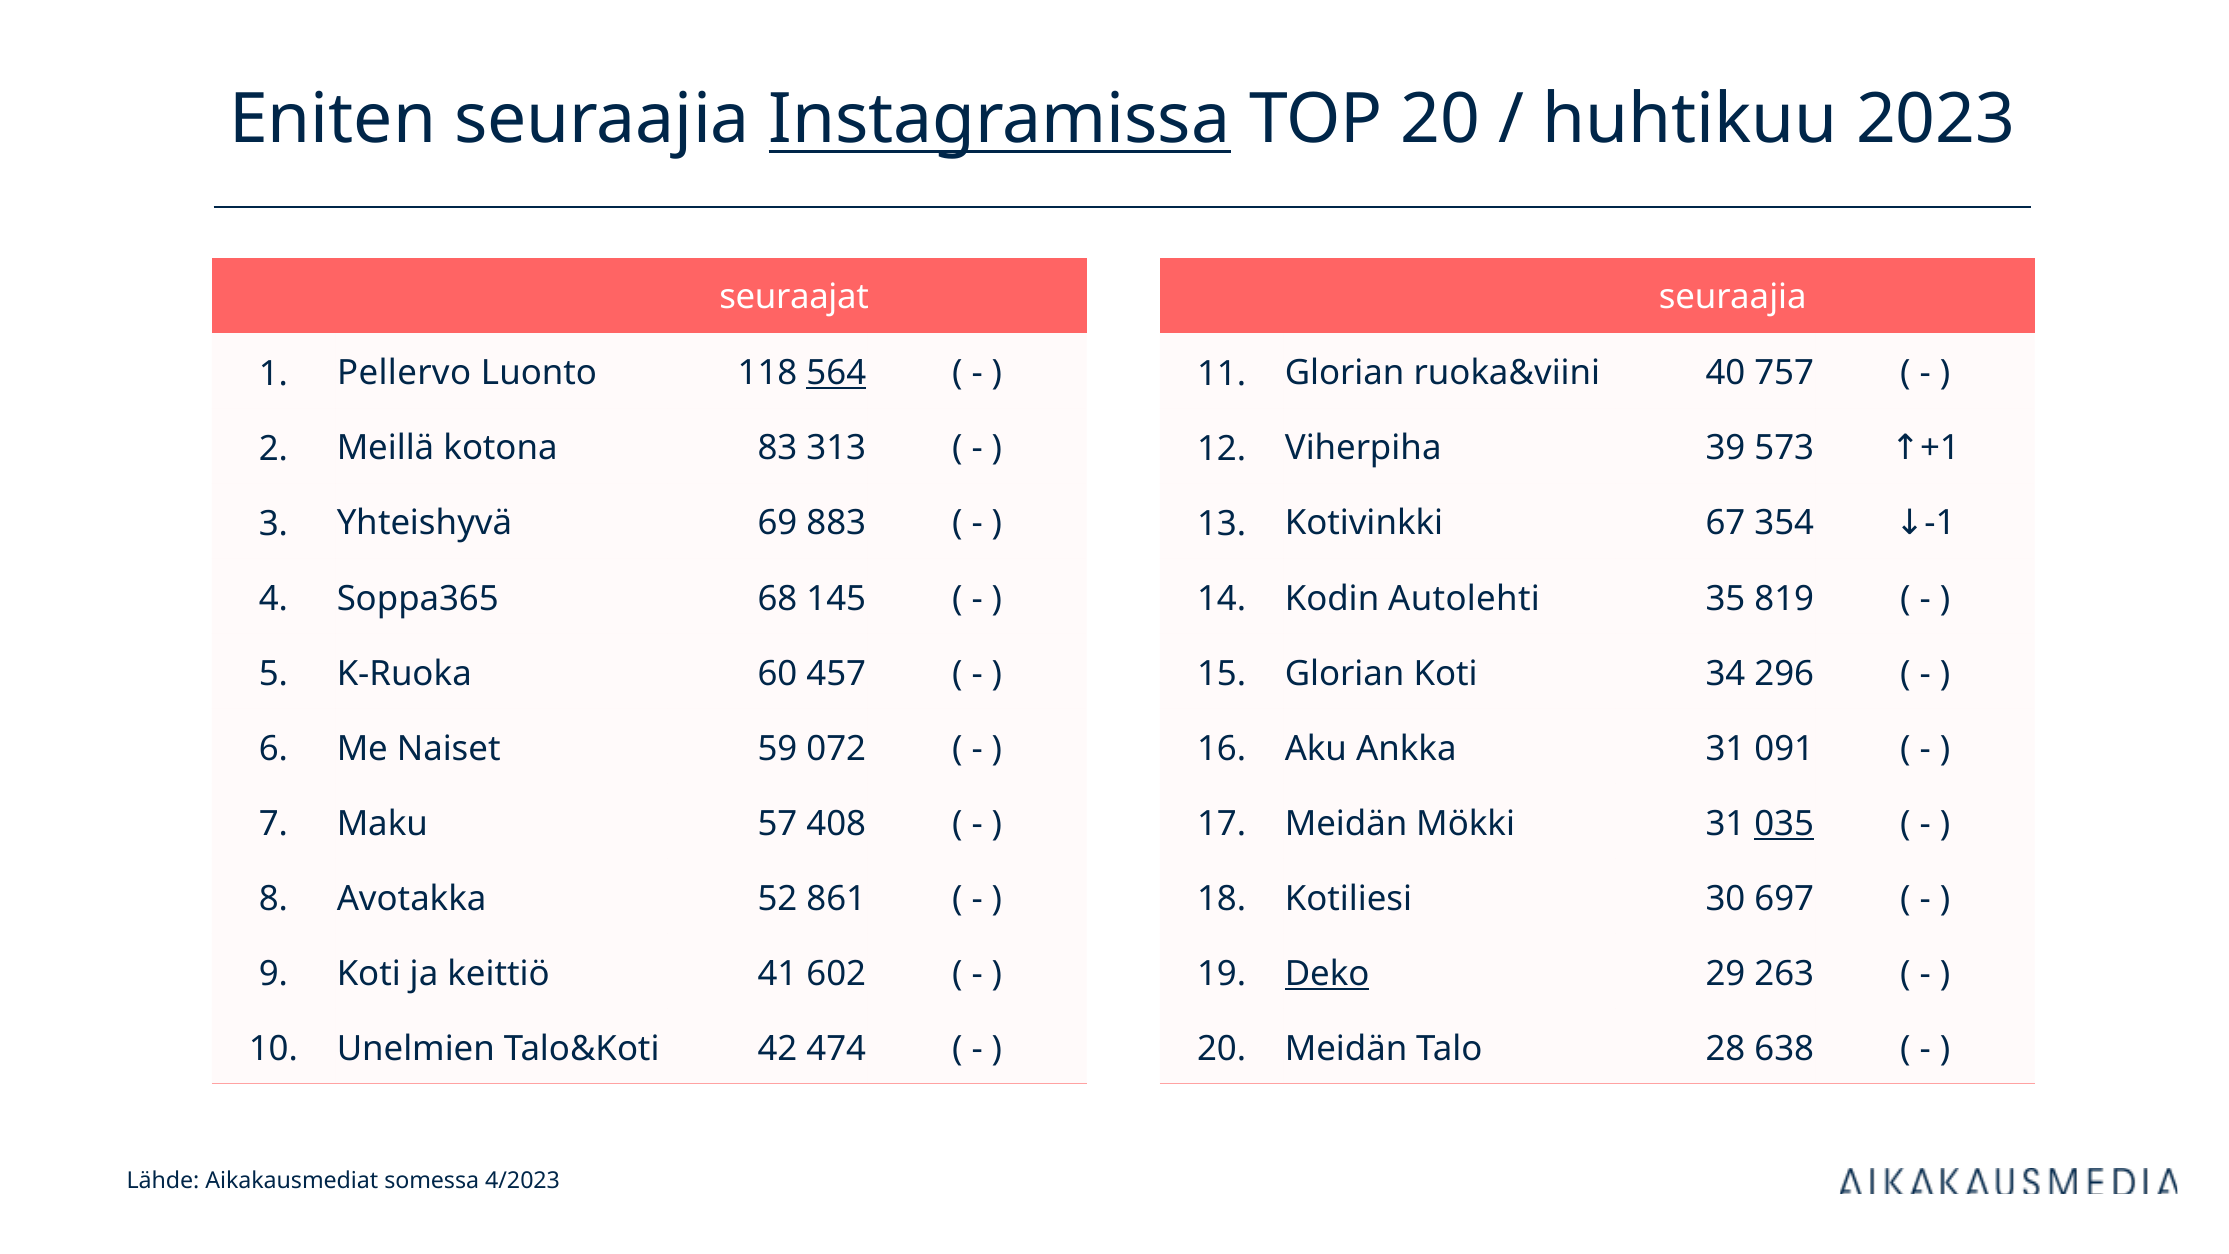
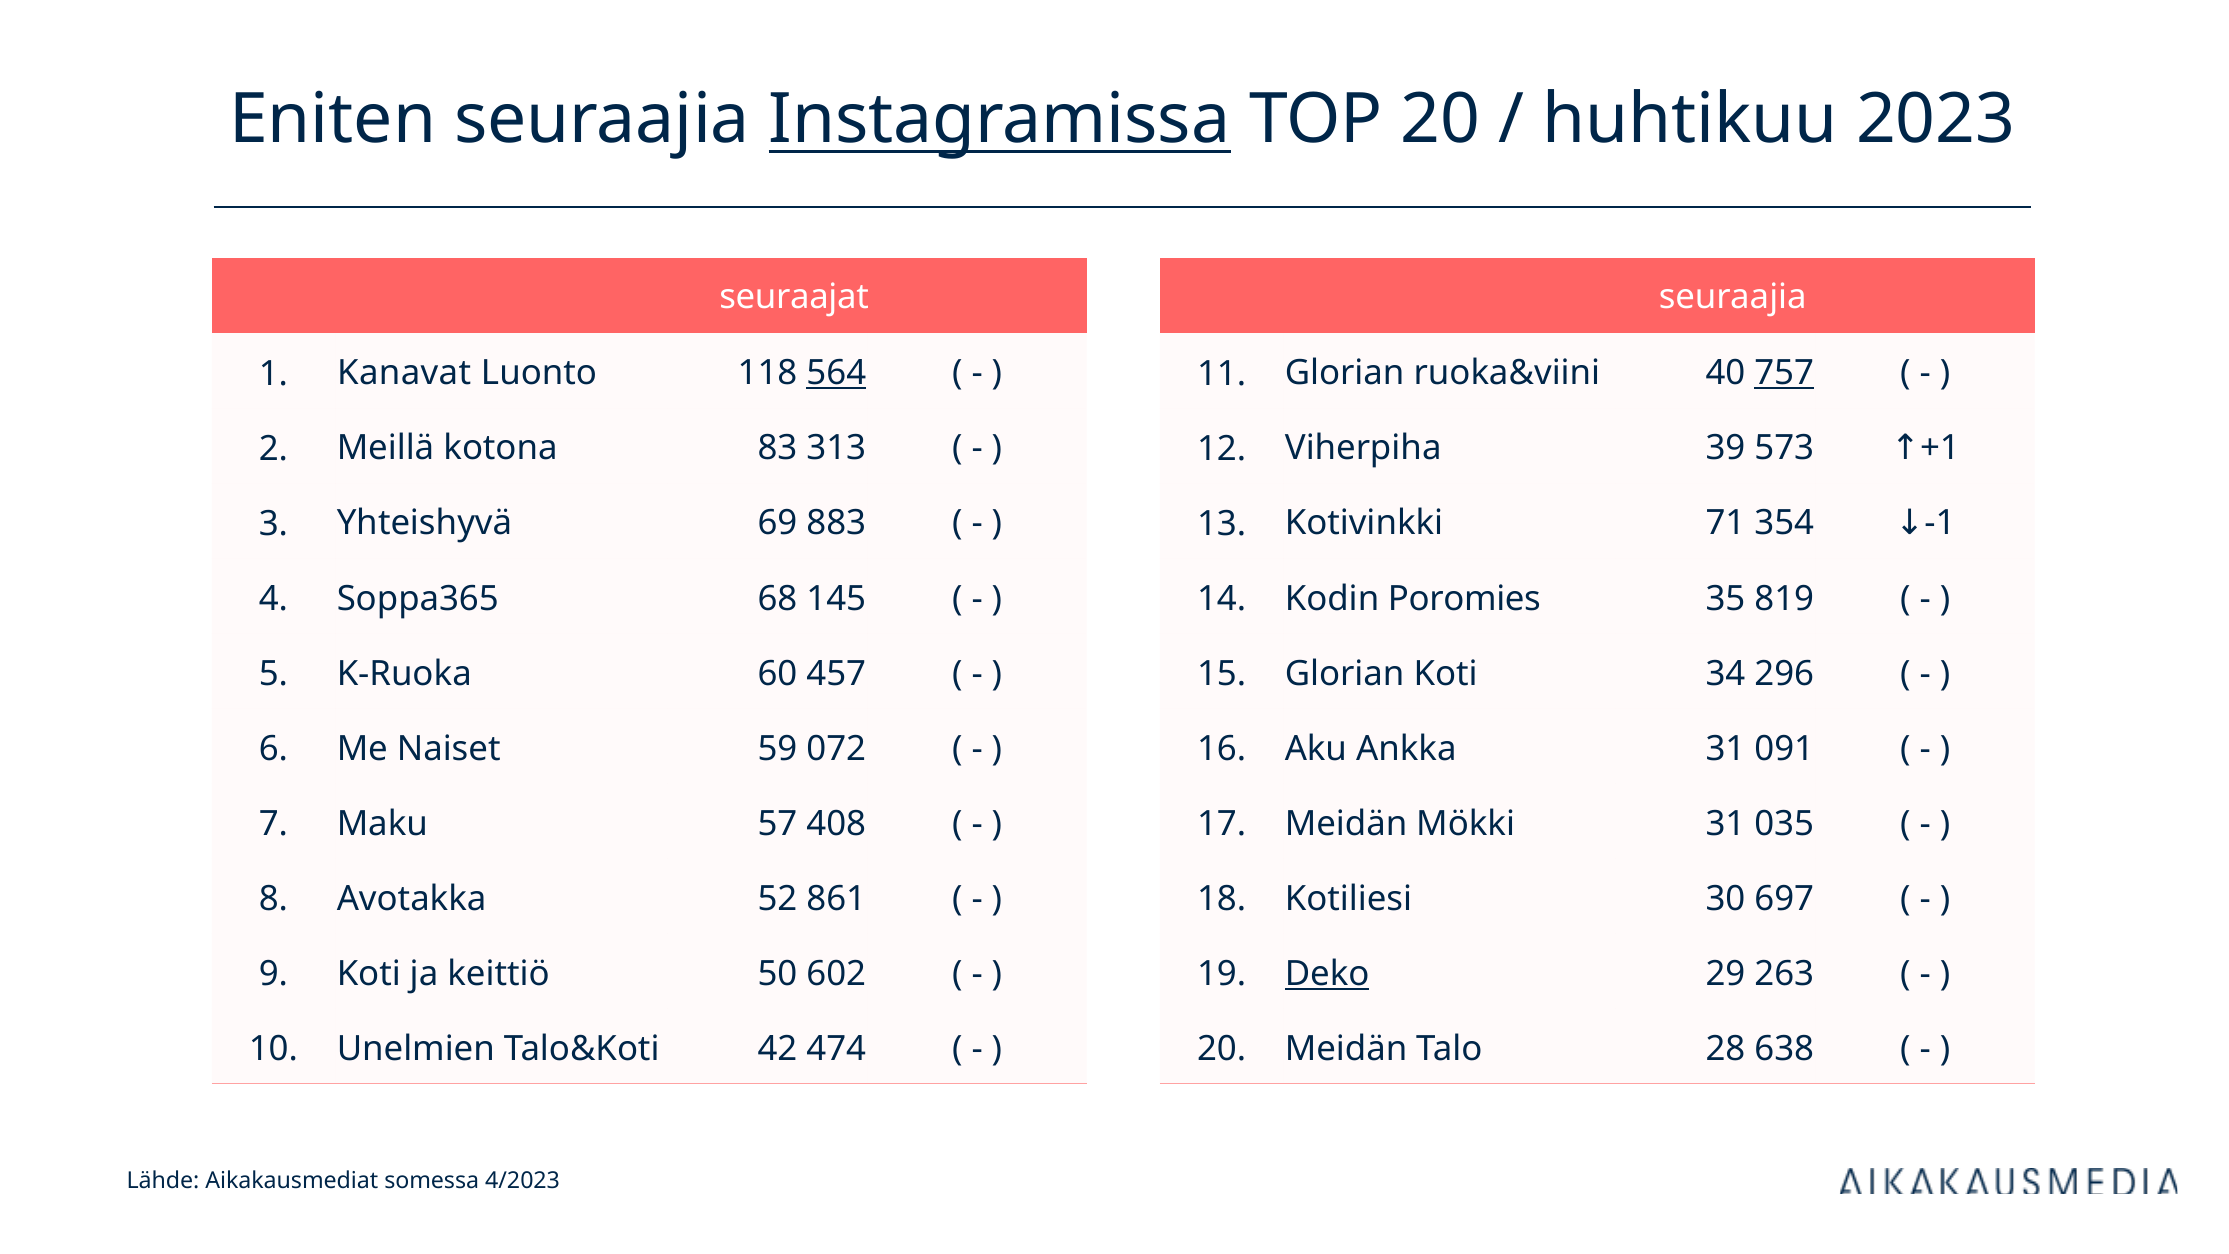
Pellervo: Pellervo -> Kanavat
757 underline: none -> present
67: 67 -> 71
Autolehti: Autolehti -> Poromies
035 underline: present -> none
41: 41 -> 50
